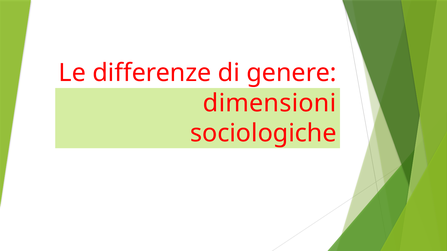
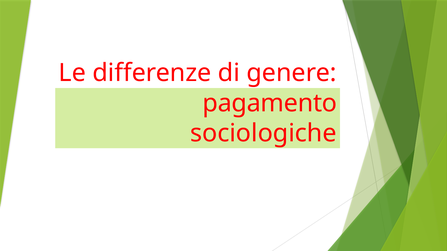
dimensioni: dimensioni -> pagamento
